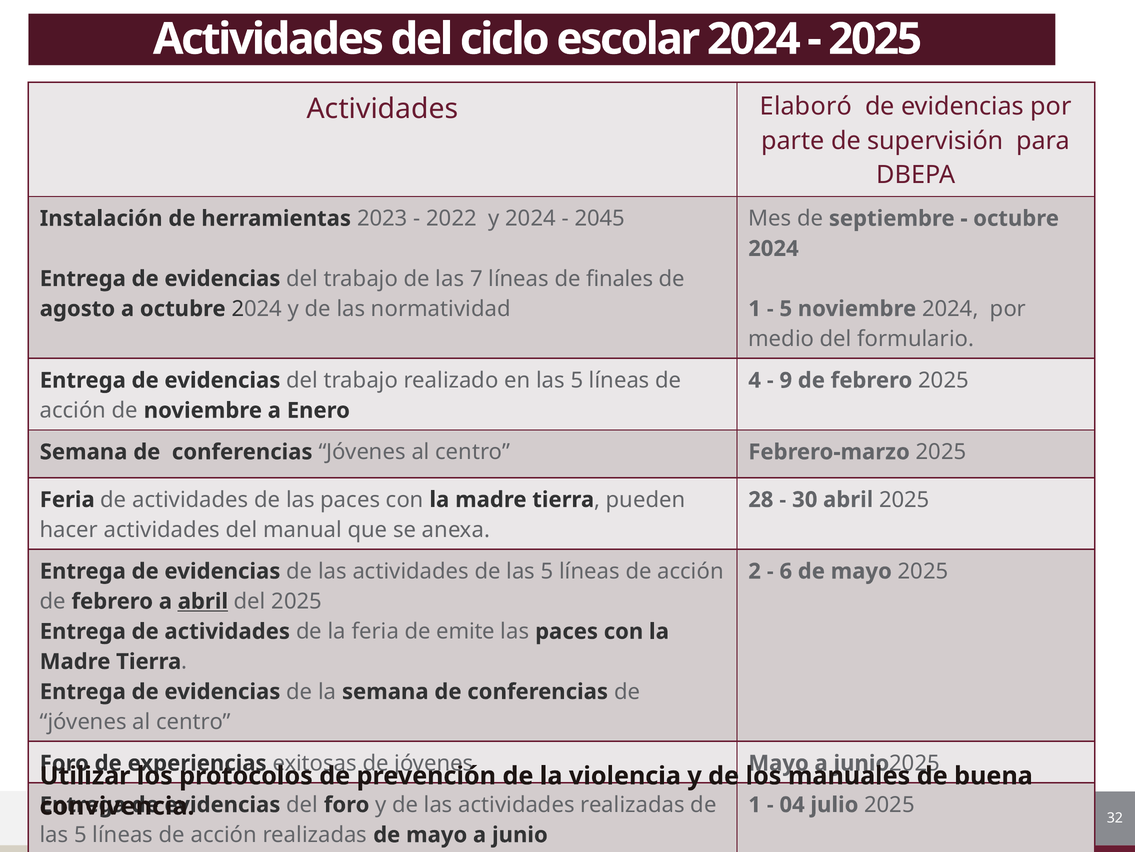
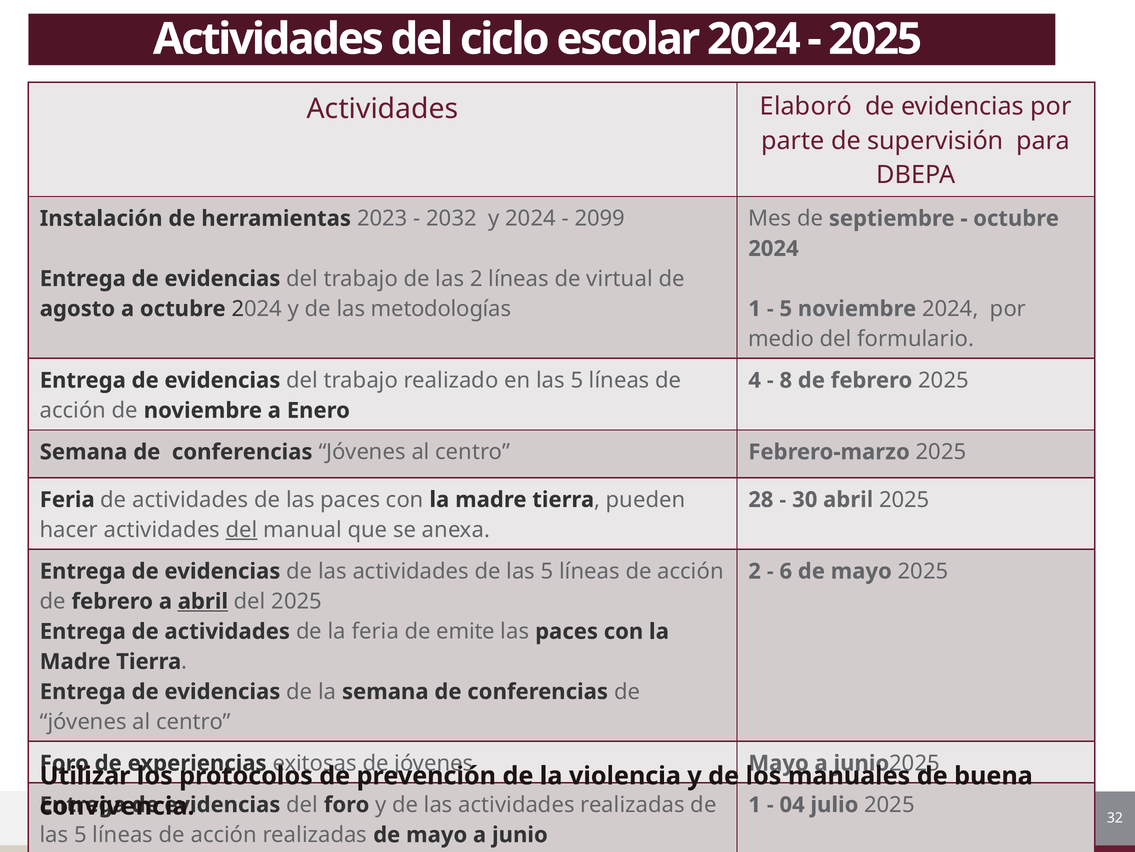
2022: 2022 -> 2032
2045: 2045 -> 2099
las 7: 7 -> 2
finales: finales -> virtual
normatividad: normatividad -> metodologías
9: 9 -> 8
del at (242, 529) underline: none -> present
